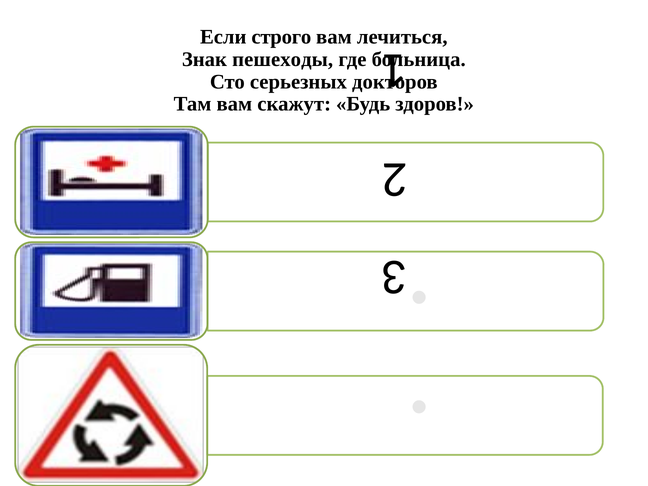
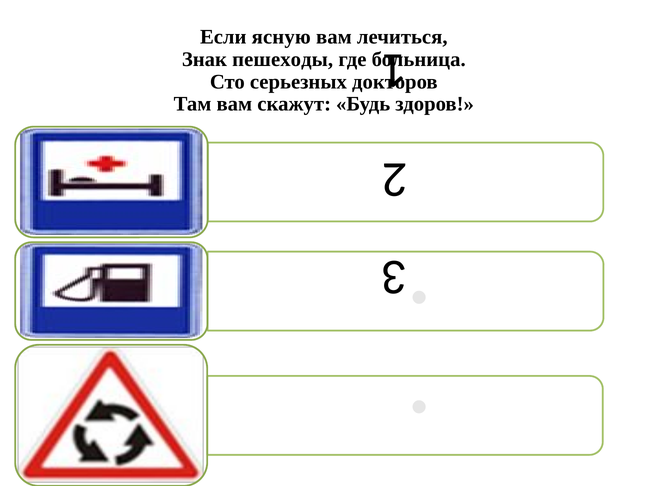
строго: строго -> ясную
